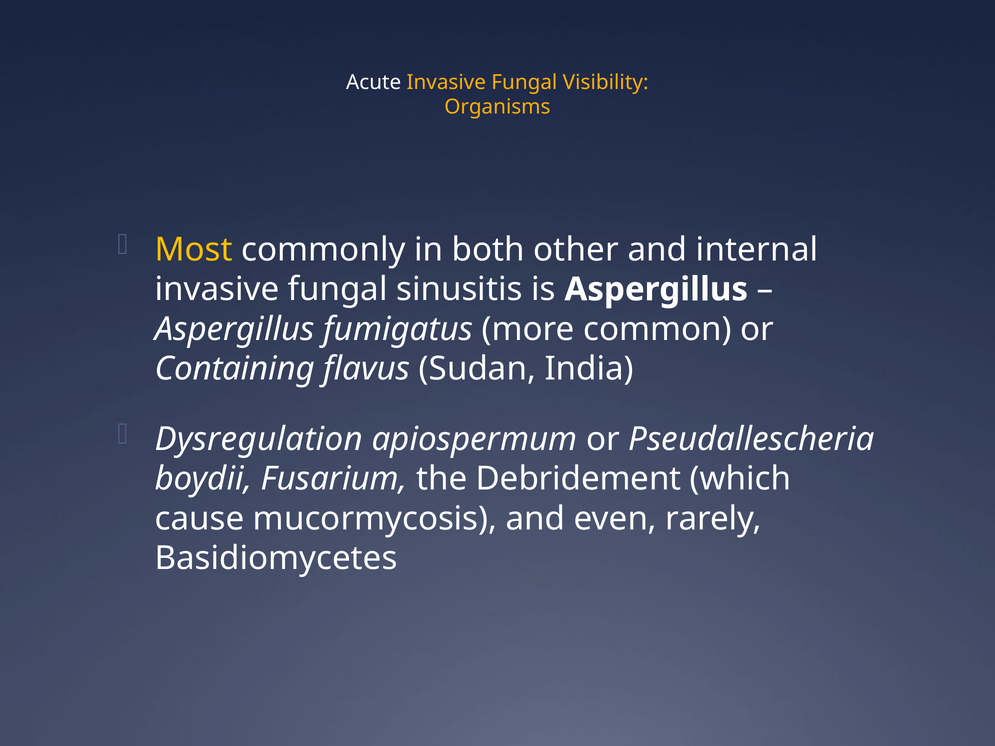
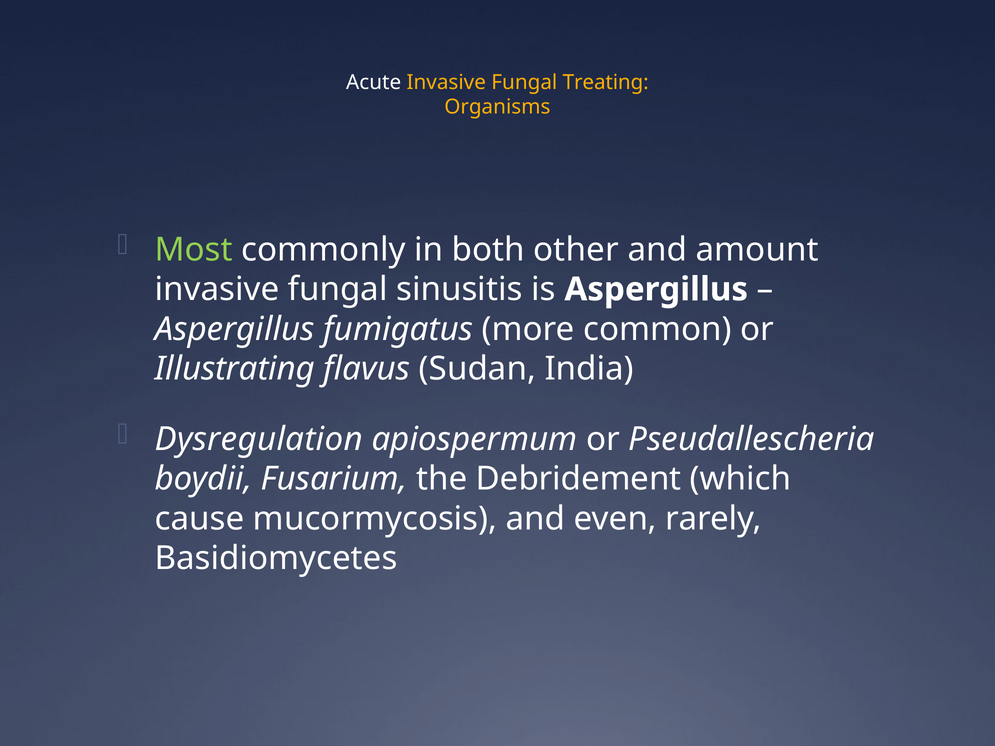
Visibility: Visibility -> Treating
Most colour: yellow -> light green
internal: internal -> amount
Containing: Containing -> Illustrating
